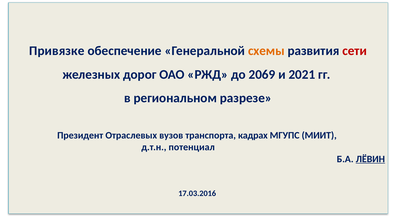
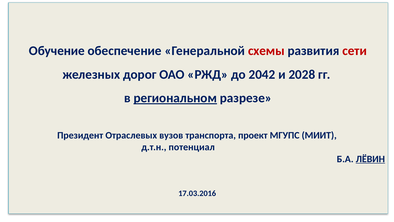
Привязке: Привязке -> Обучение
схемы colour: orange -> red
2069: 2069 -> 2042
2021: 2021 -> 2028
региональном underline: none -> present
кадрах: кадрах -> проект
